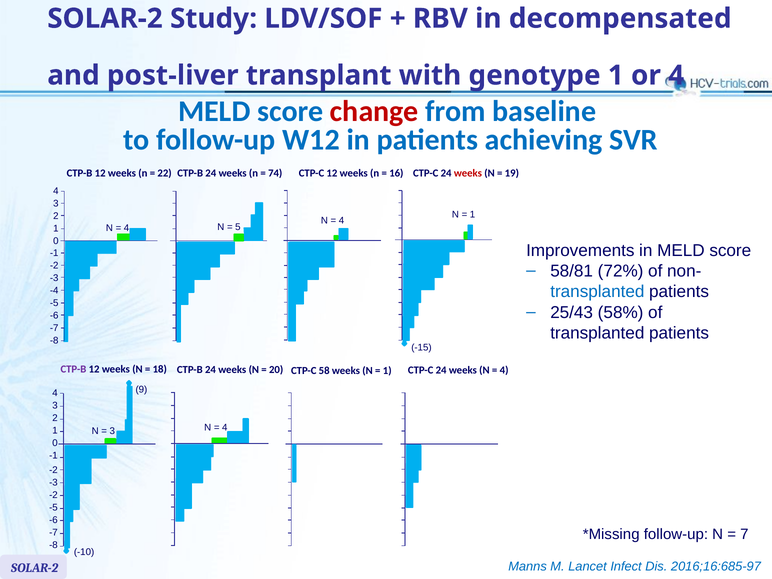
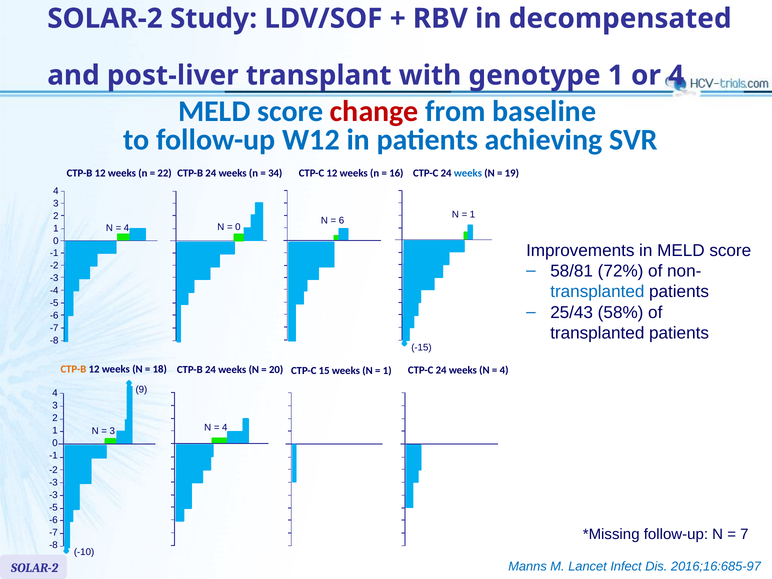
74: 74 -> 34
weeks at (468, 173) colour: red -> blue
4 at (341, 221): 4 -> 6
5 at (238, 227): 5 -> 0
CTP-B at (73, 369) colour: purple -> orange
58: 58 -> 15
-2 at (53, 495): -2 -> -3
